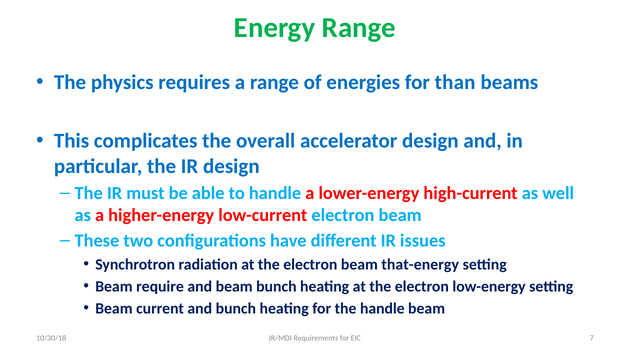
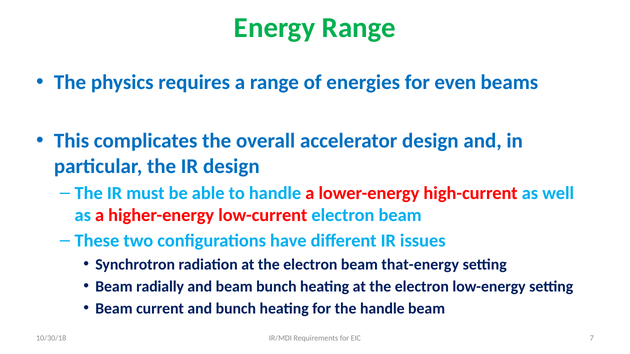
than: than -> even
require: require -> radially
